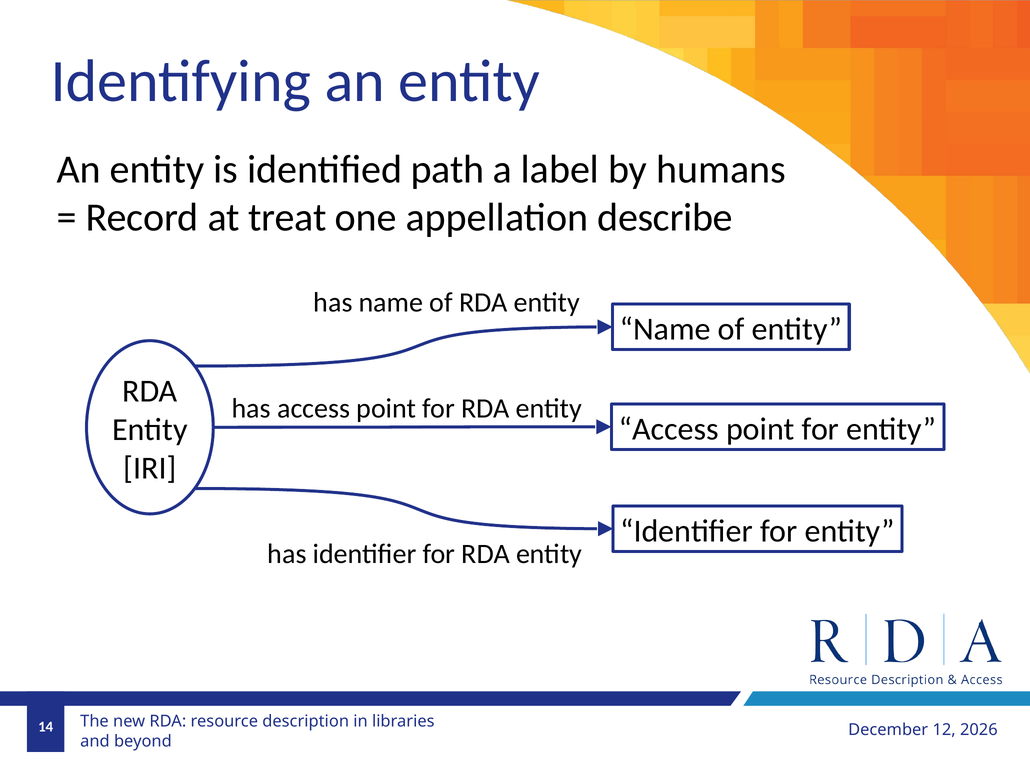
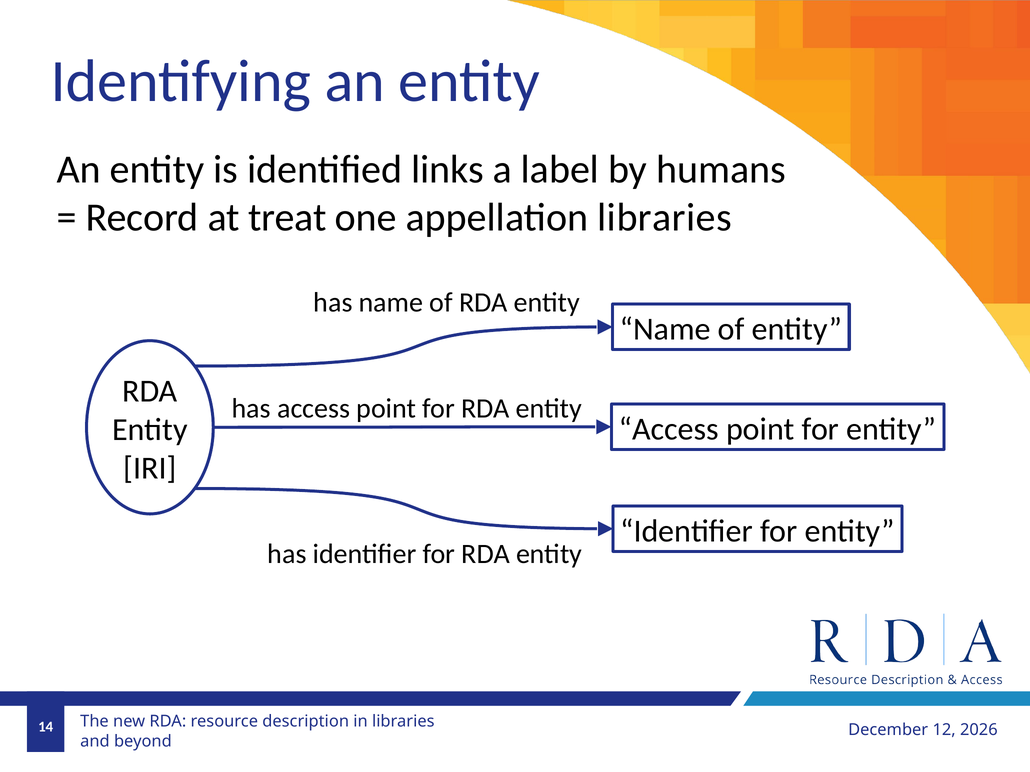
path: path -> links
appellation describe: describe -> libraries
